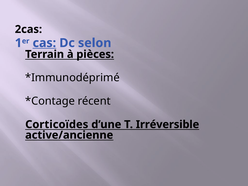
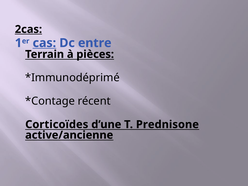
2cas underline: none -> present
selon: selon -> entre
Irréversible: Irréversible -> Prednisone
